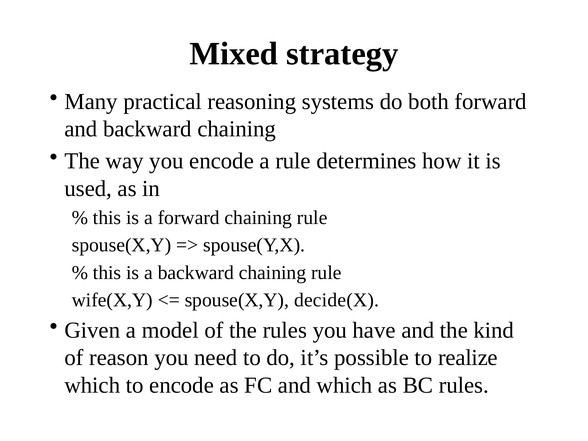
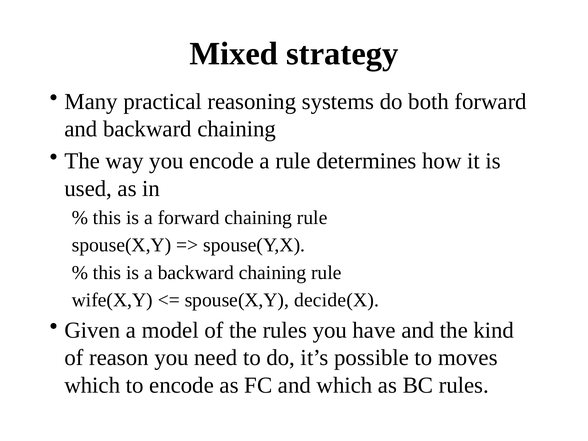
realize: realize -> moves
